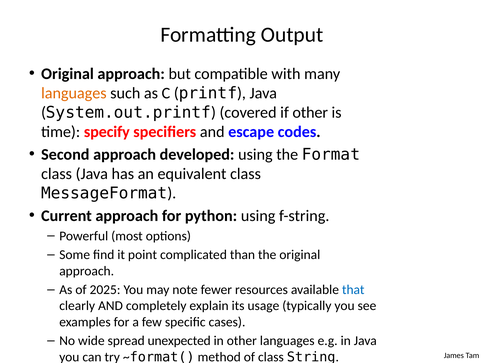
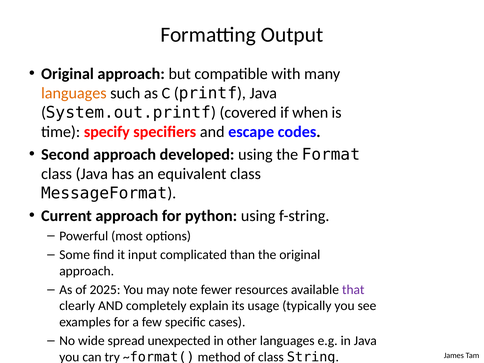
if other: other -> when
point: point -> input
that colour: blue -> purple
